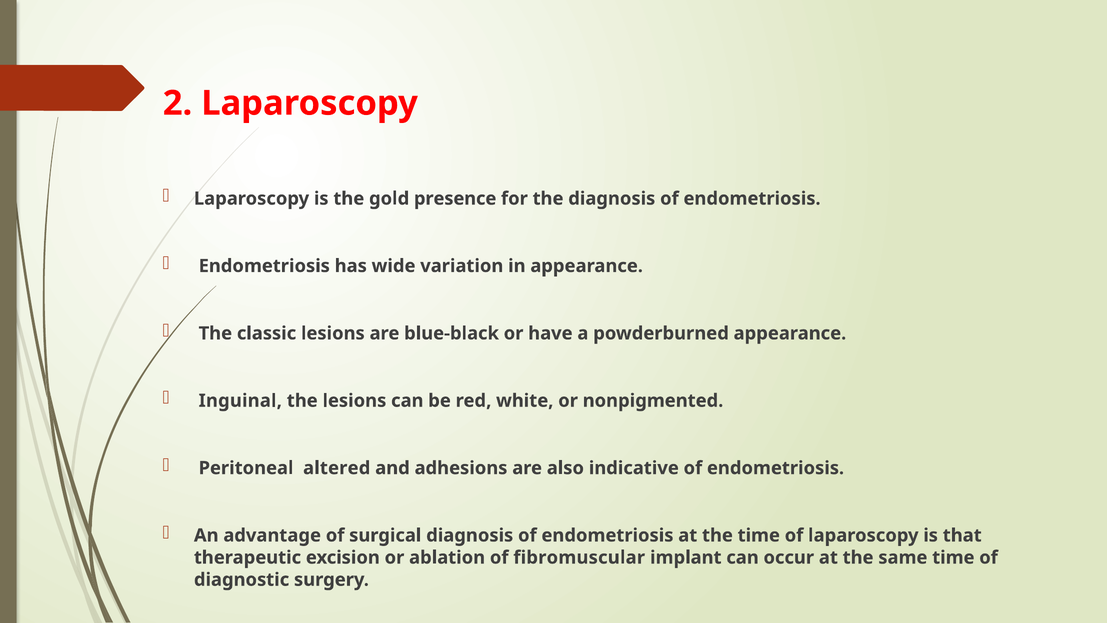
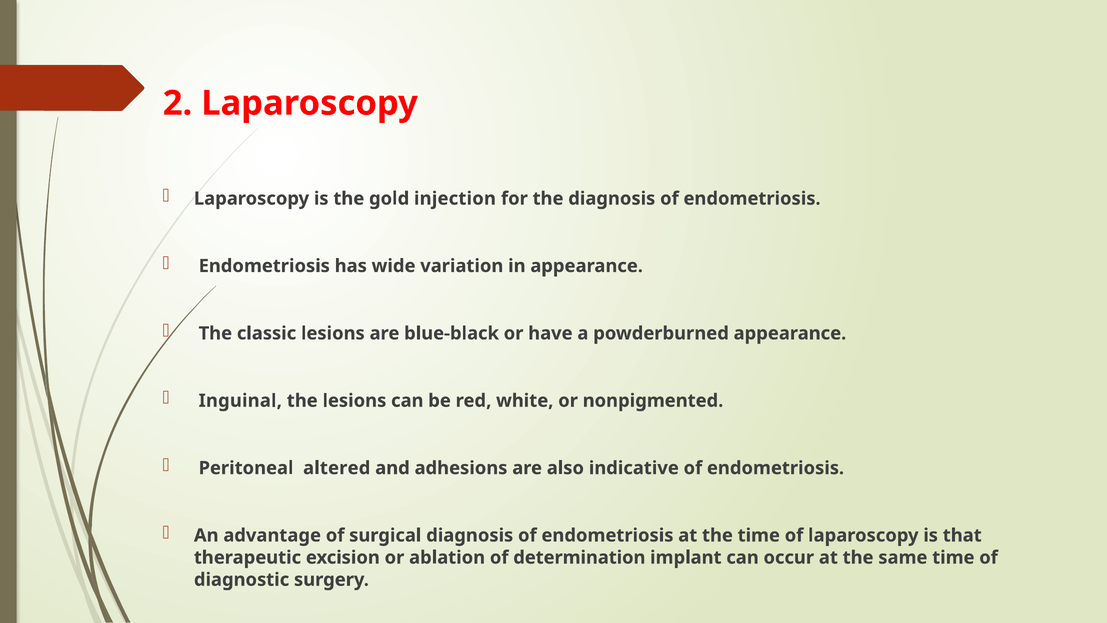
presence: presence -> injection
fibromuscular: fibromuscular -> determination
